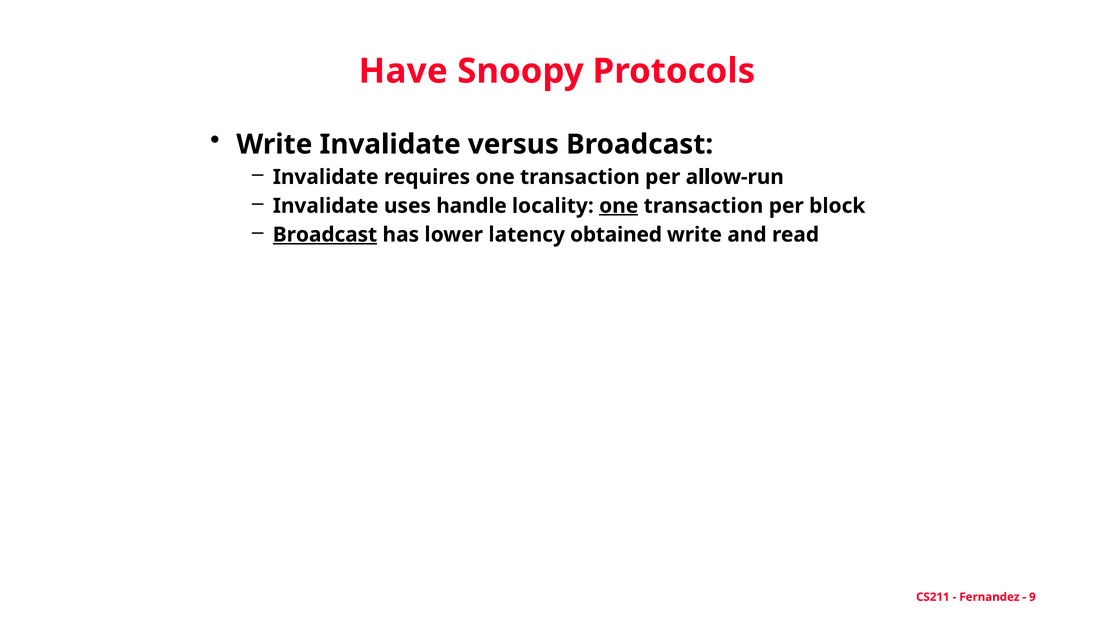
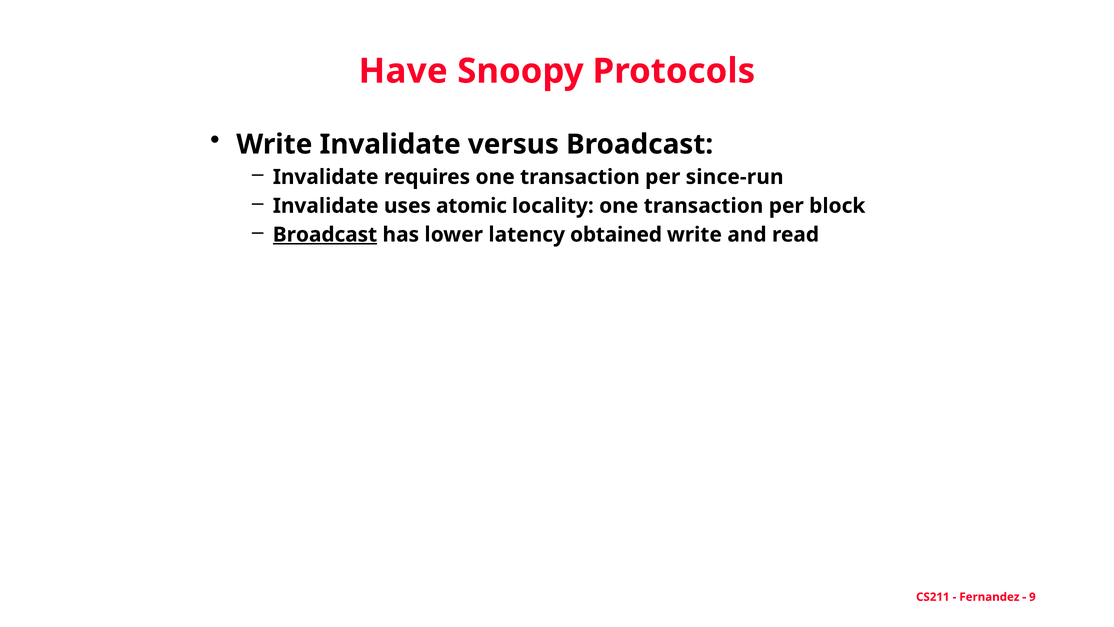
allow-run: allow-run -> since-run
handle: handle -> atomic
one at (619, 206) underline: present -> none
